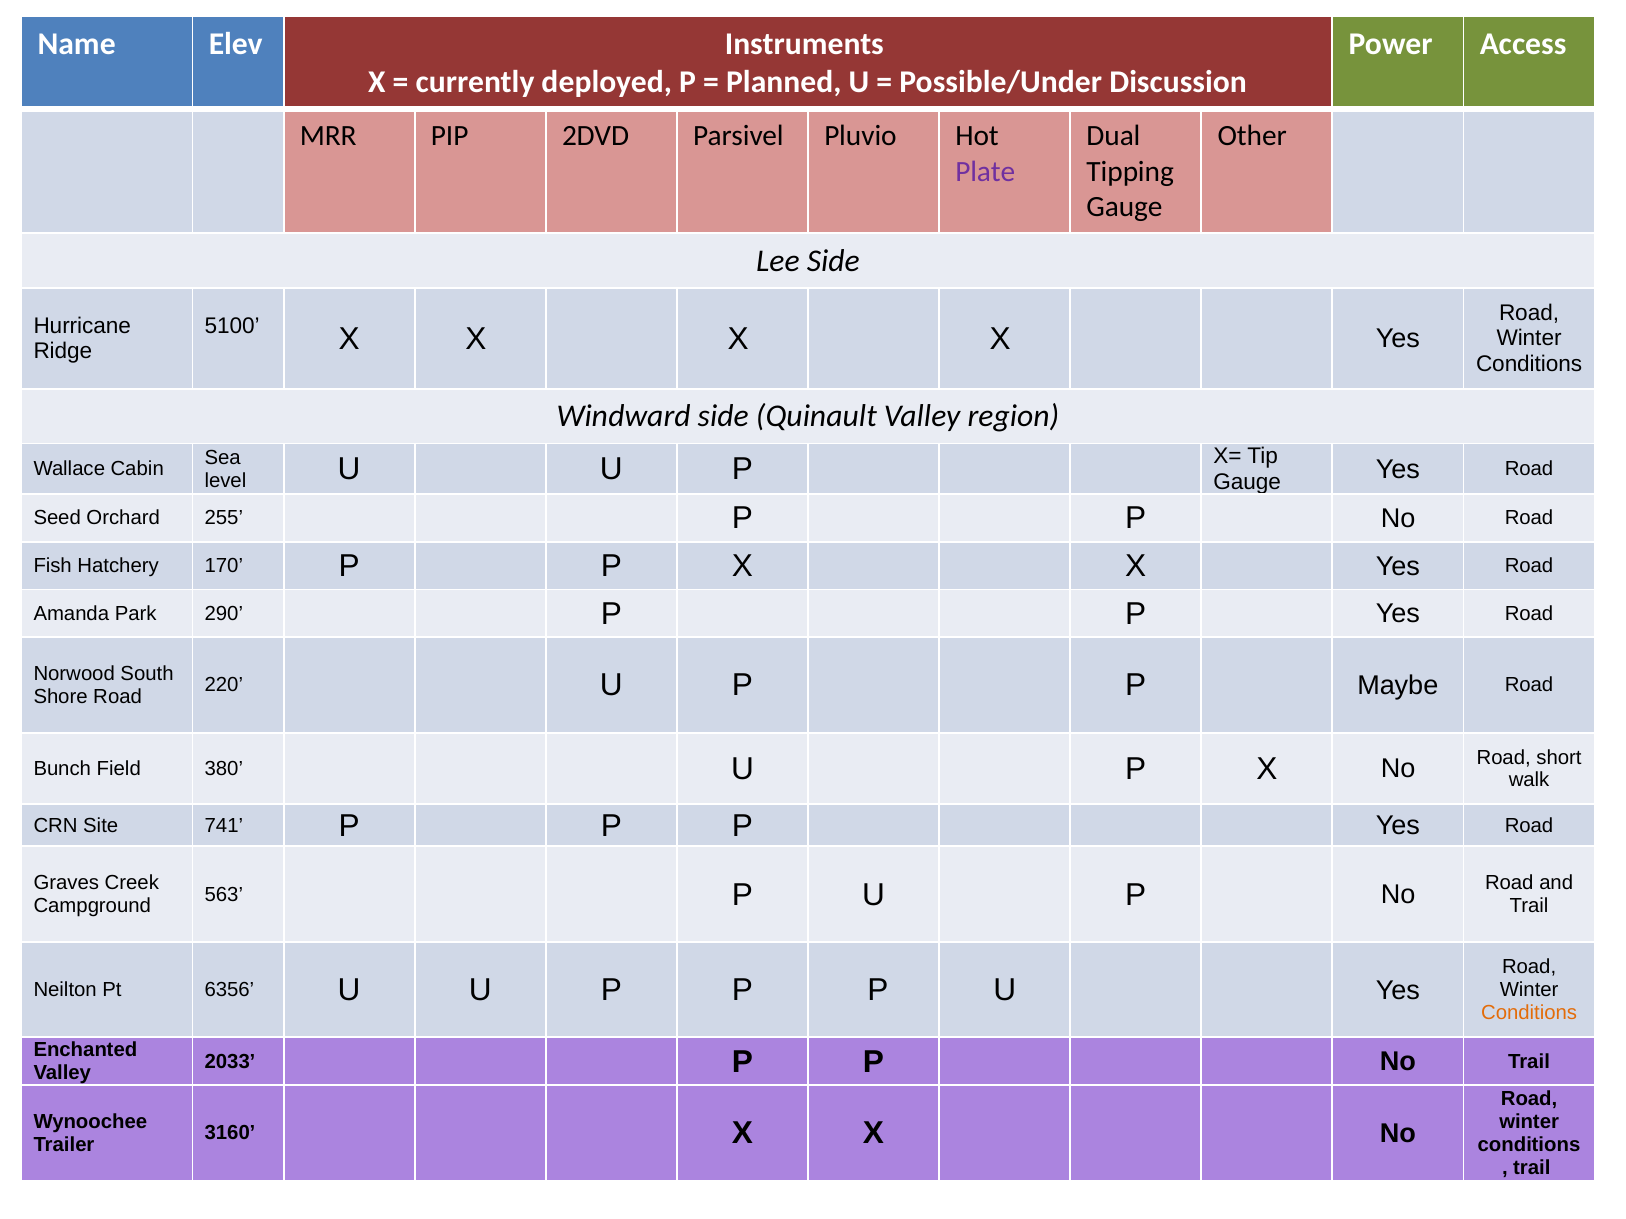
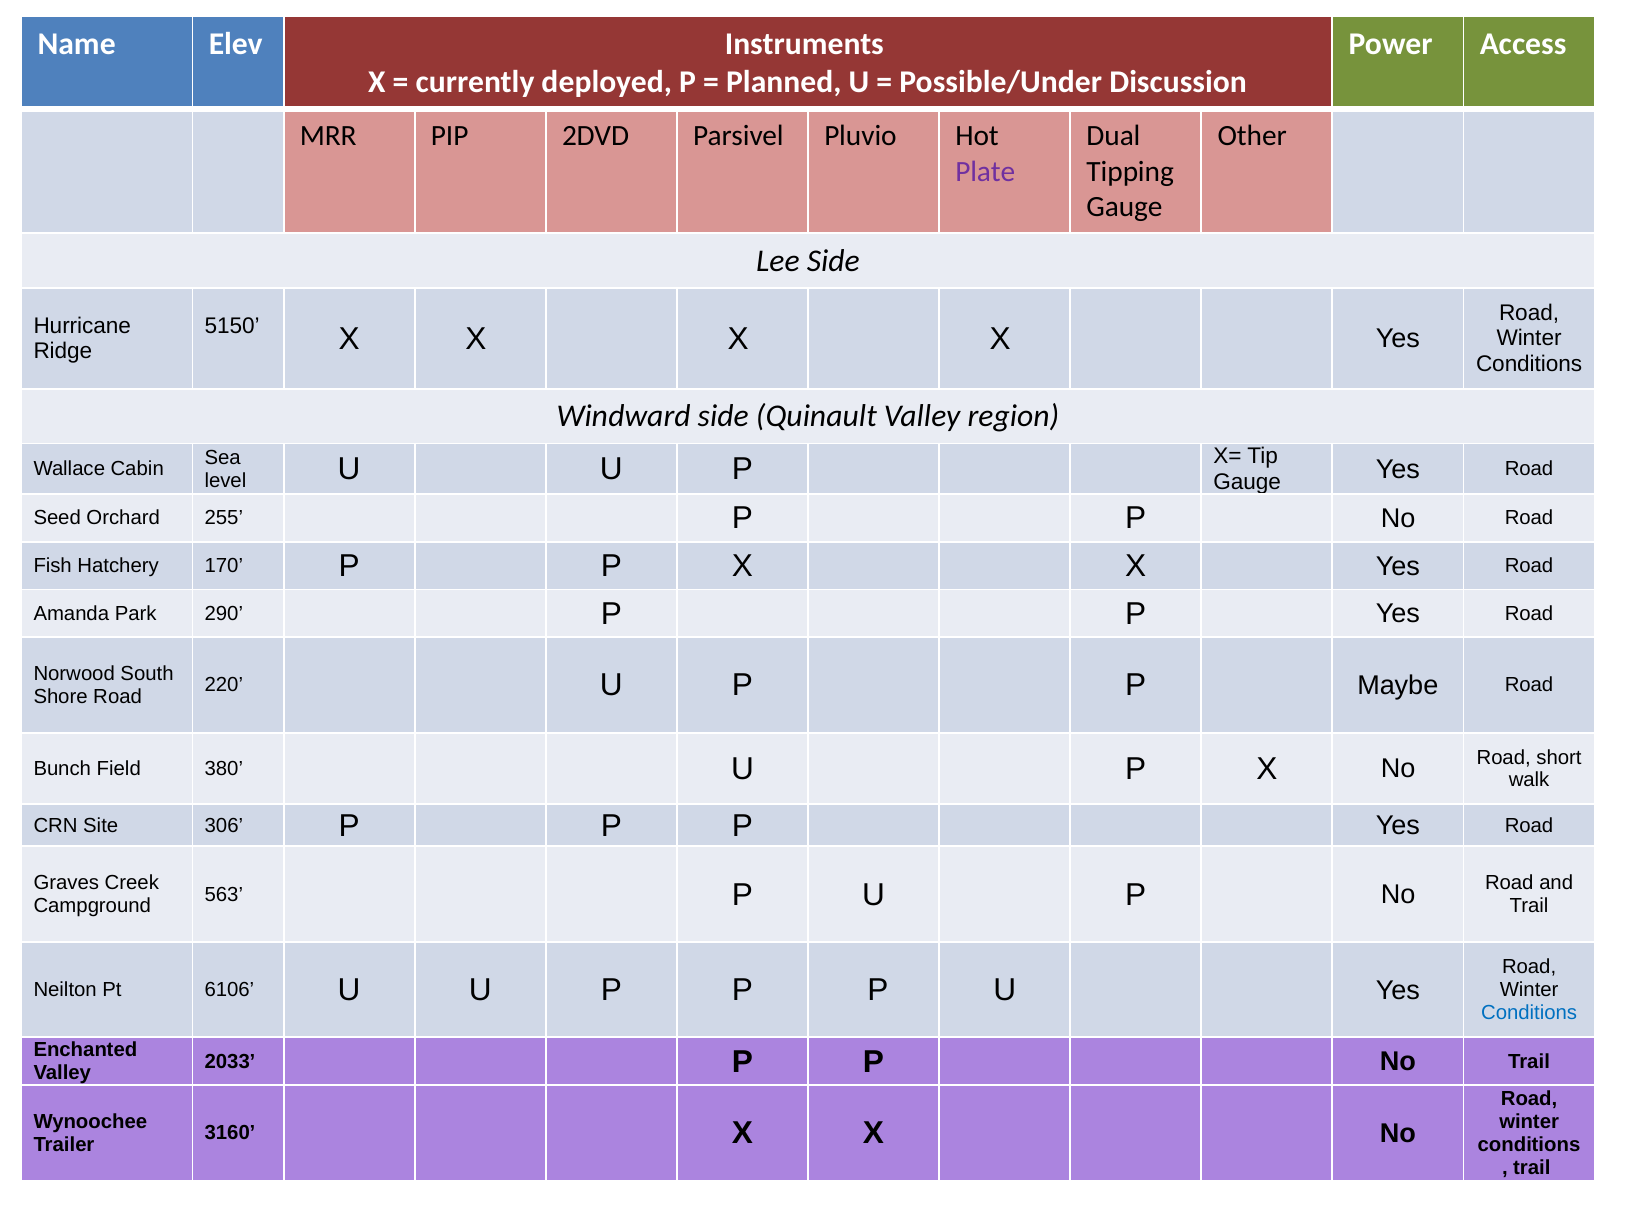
5100: 5100 -> 5150
741: 741 -> 306
6356: 6356 -> 6106
Conditions at (1529, 1013) colour: orange -> blue
